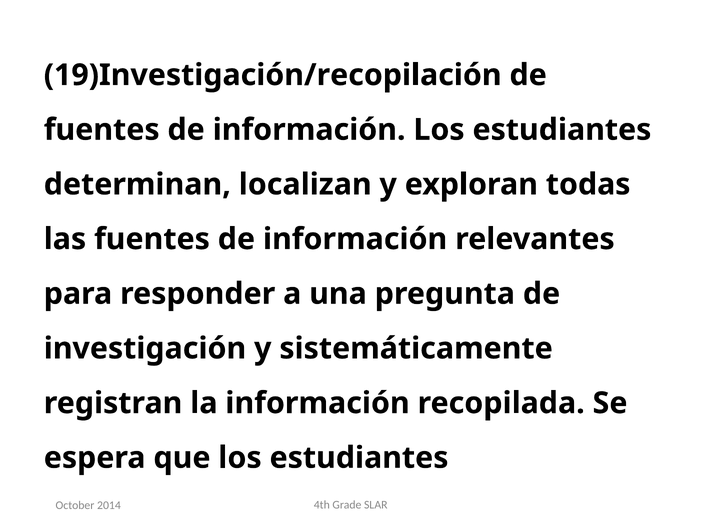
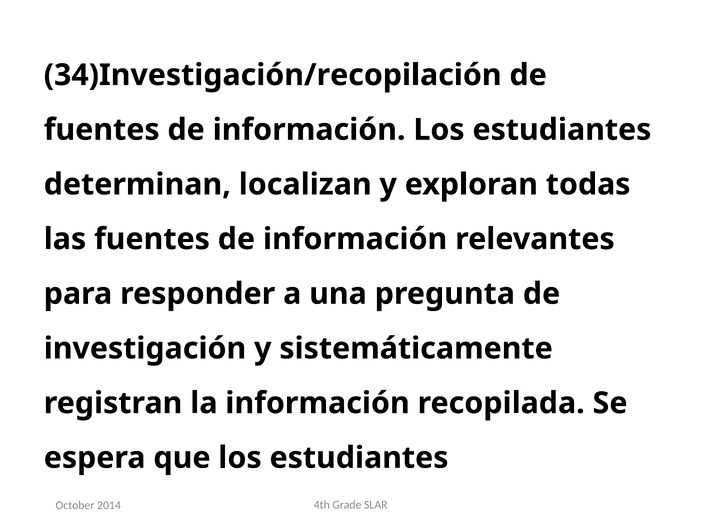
19)Investigación/recopilación: 19)Investigación/recopilación -> 34)Investigación/recopilación
